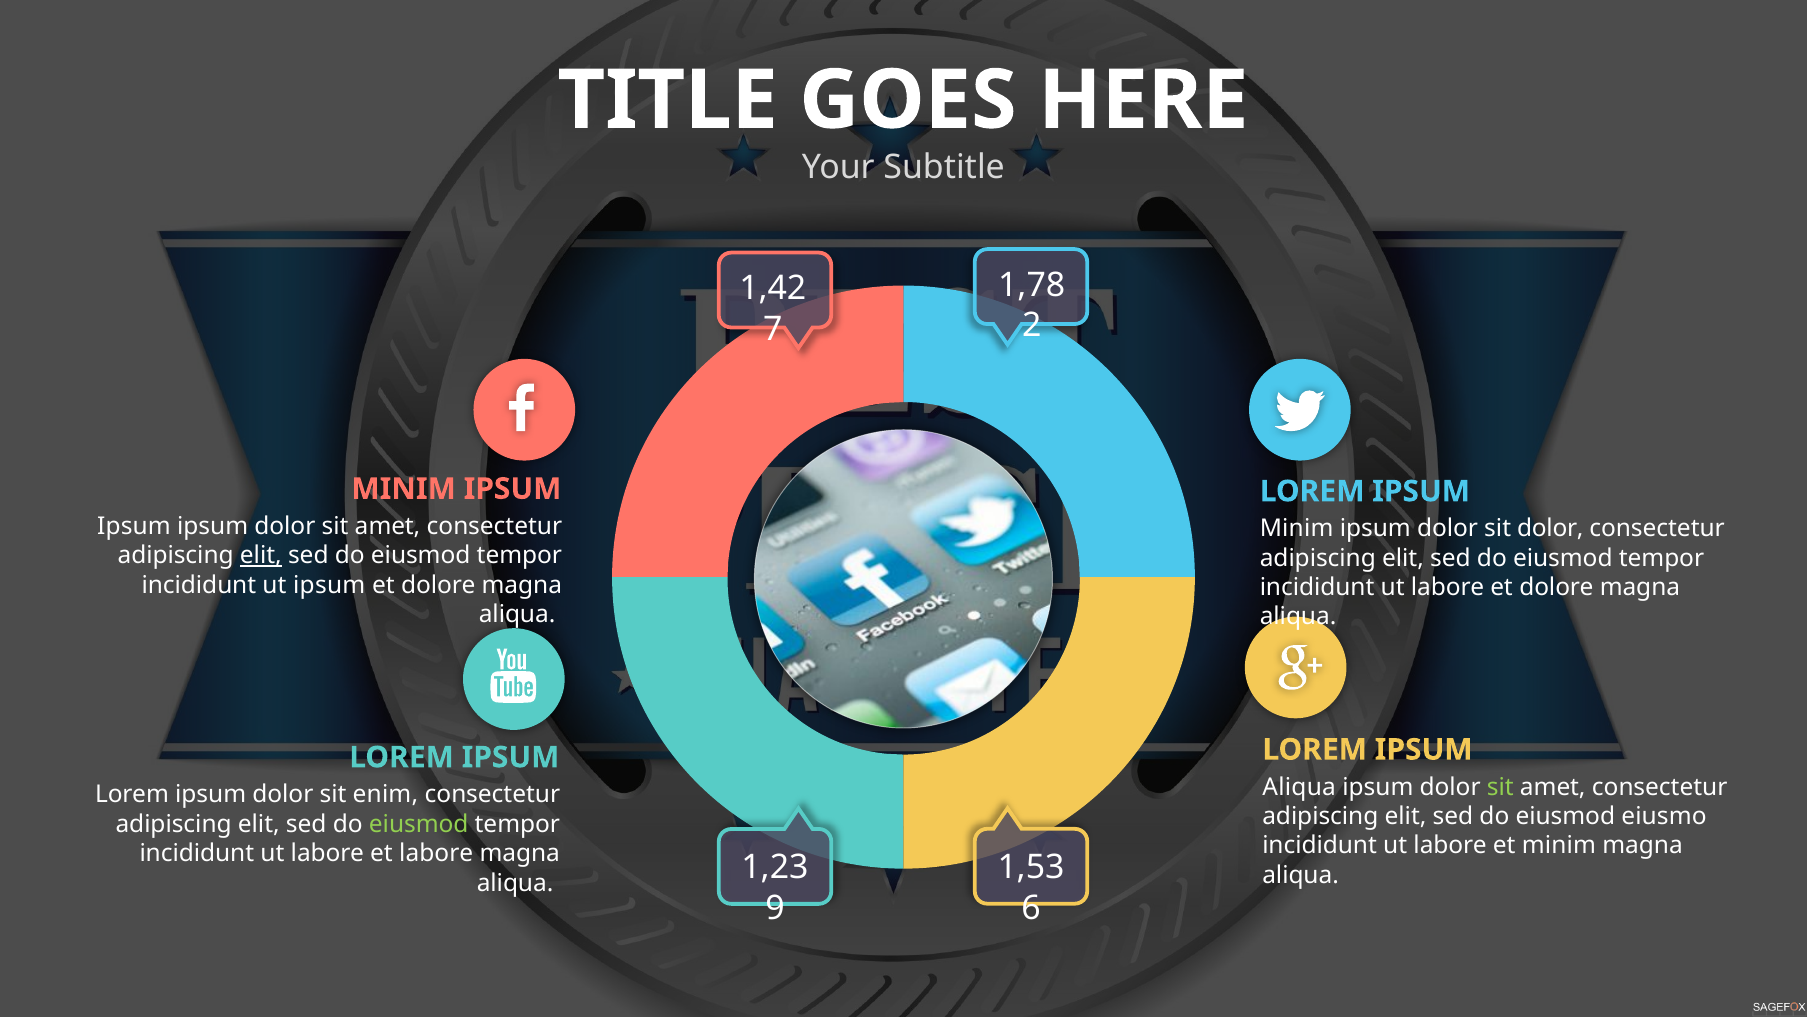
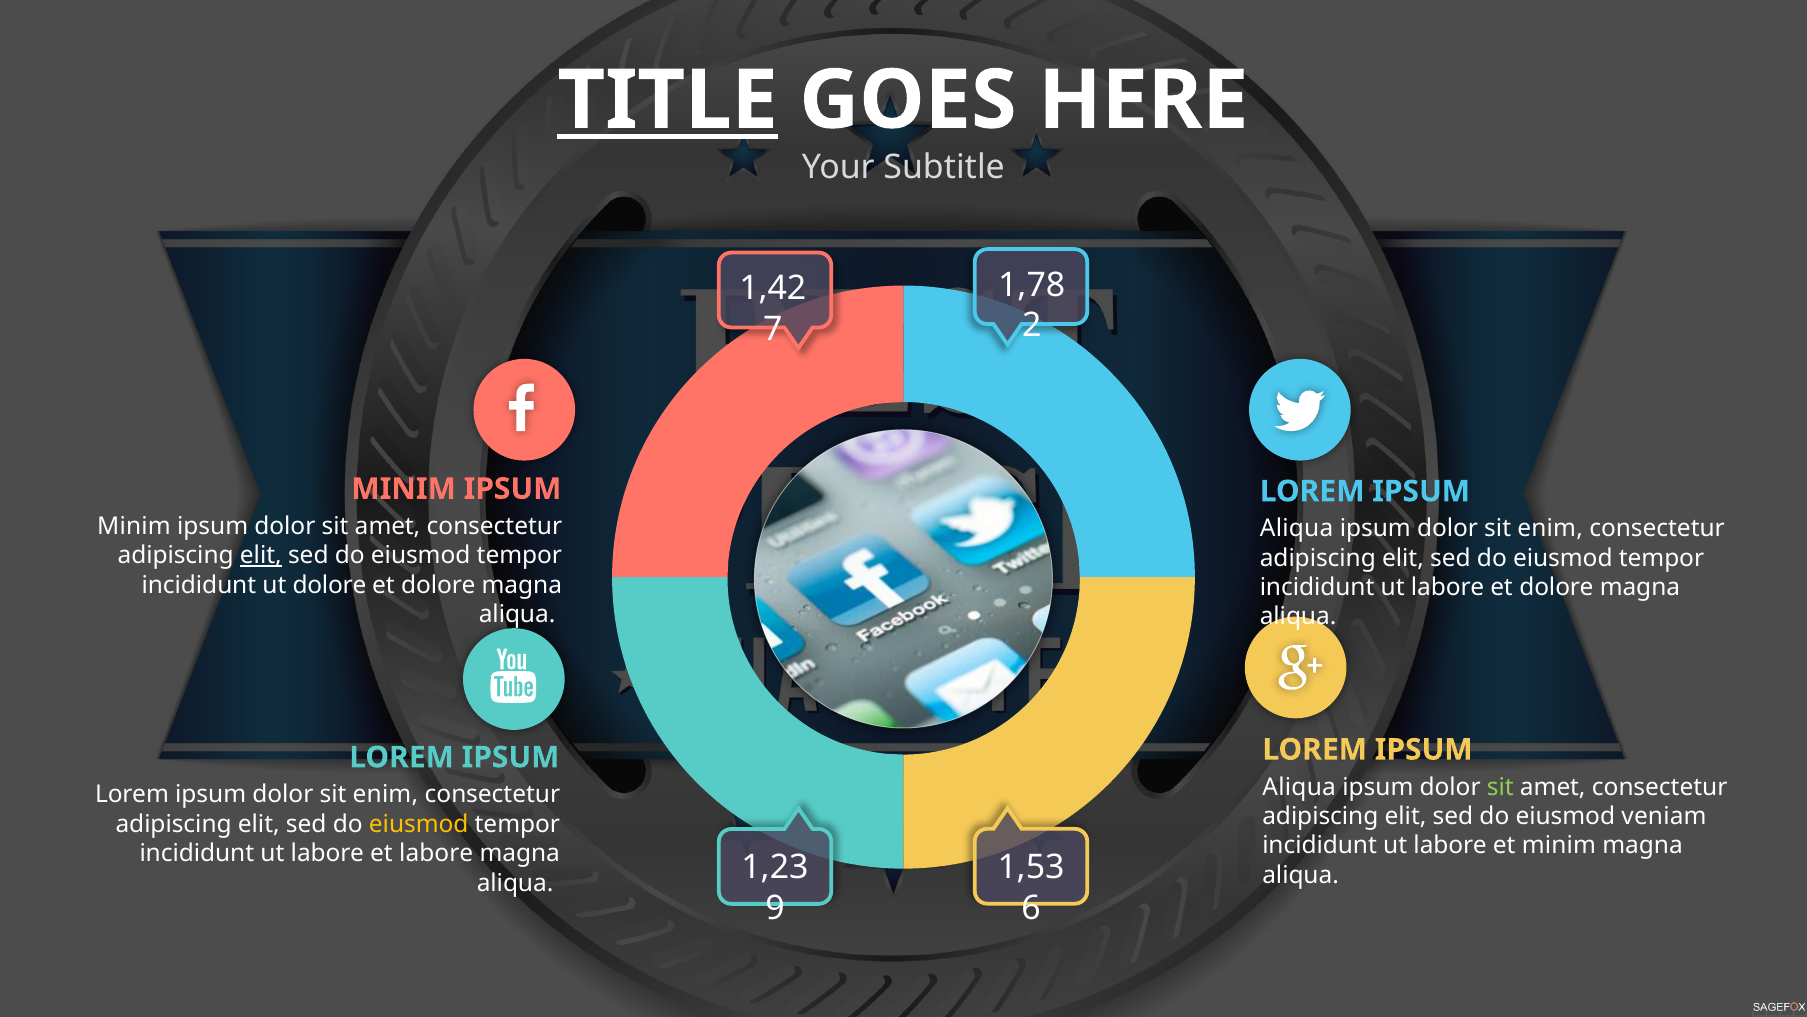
TITLE underline: none -> present
Ipsum at (134, 526): Ipsum -> Minim
Minim at (1297, 528): Minim -> Aliqua
dolor at (1550, 528): dolor -> enim
ut ipsum: ipsum -> dolore
eiusmo: eiusmo -> veniam
eiusmod at (419, 824) colour: light green -> yellow
